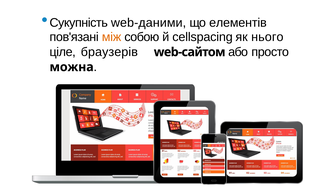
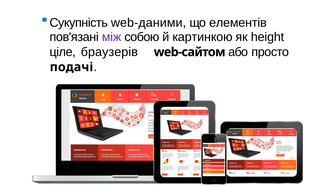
між colour: orange -> purple
cellspacing: cellspacing -> картинкою
нього: нього -> height
можна: можна -> подачі
